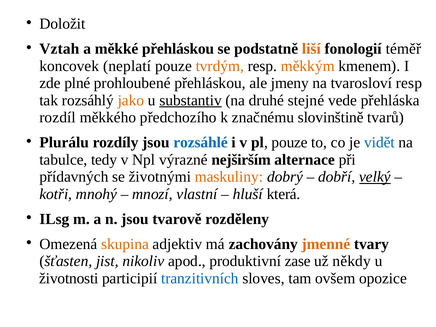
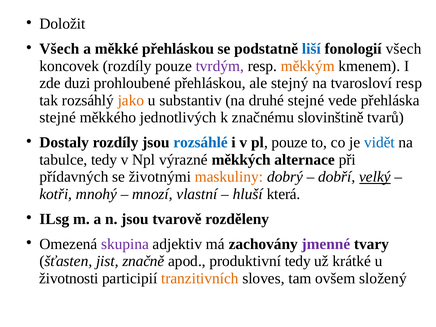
Vztah at (59, 49): Vztah -> Všech
liší colour: orange -> blue
fonologií téměř: téměř -> všech
koncovek neplatí: neplatí -> rozdíly
tvrdým colour: orange -> purple
plné: plné -> duzi
jmeny: jmeny -> stejný
substantiv underline: present -> none
rozdíl at (58, 117): rozdíl -> stejné
předchozího: předchozího -> jednotlivých
Plurálu: Plurálu -> Dostaly
nejširším: nejširším -> měkkých
skupina colour: orange -> purple
jmenné colour: orange -> purple
nikoliv: nikoliv -> značně
produktivní zase: zase -> tedy
někdy: někdy -> krátké
tranzitivních colour: blue -> orange
opozice: opozice -> složený
